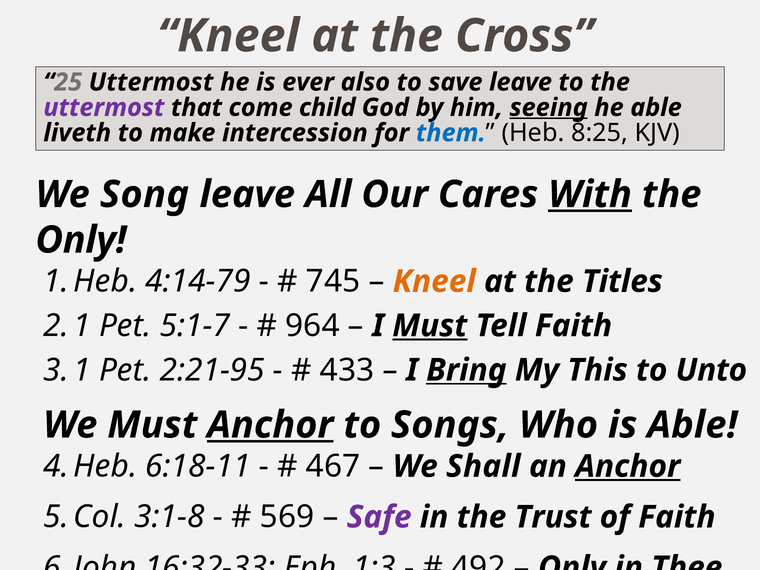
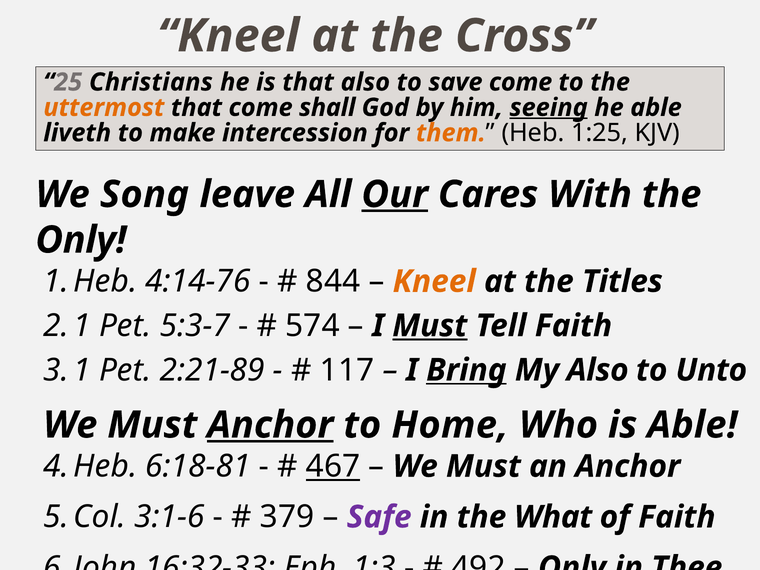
25 Uttermost: Uttermost -> Christians
is ever: ever -> that
save leave: leave -> come
uttermost at (104, 108) colour: purple -> orange
child: child -> shall
them colour: blue -> orange
8:25: 8:25 -> 1:25
Our underline: none -> present
With underline: present -> none
4:14-79: 4:14-79 -> 4:14-76
745: 745 -> 844
5:1-7: 5:1-7 -> 5:3-7
964: 964 -> 574
2:21-95: 2:21-95 -> 2:21-89
433: 433 -> 117
My This: This -> Also
to Songs: Songs -> Home
6:18-11: 6:18-11 -> 6:18-81
467 underline: none -> present
Shall at (483, 466): Shall -> Must
Anchor at (628, 466) underline: present -> none
3:1-8: 3:1-8 -> 3:1-6
569: 569 -> 379
Trust: Trust -> What
